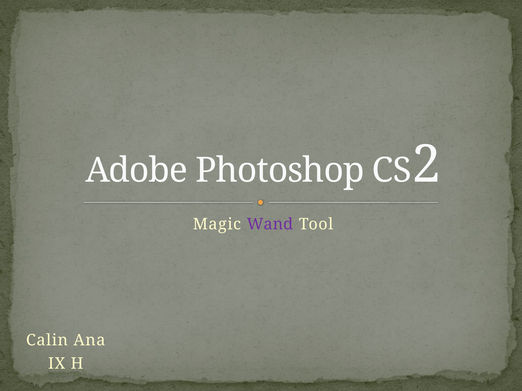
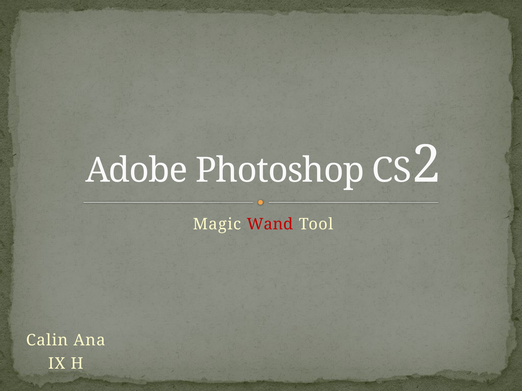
Wand colour: purple -> red
